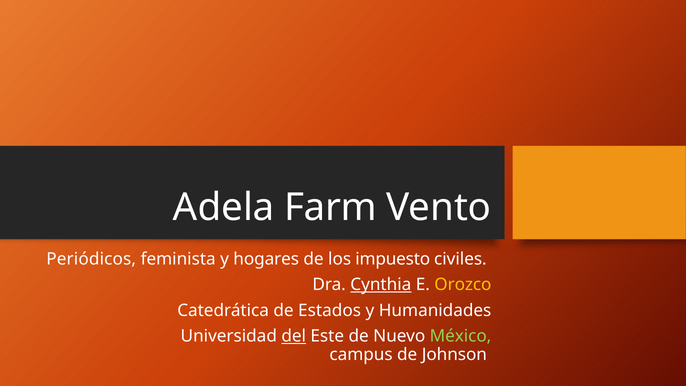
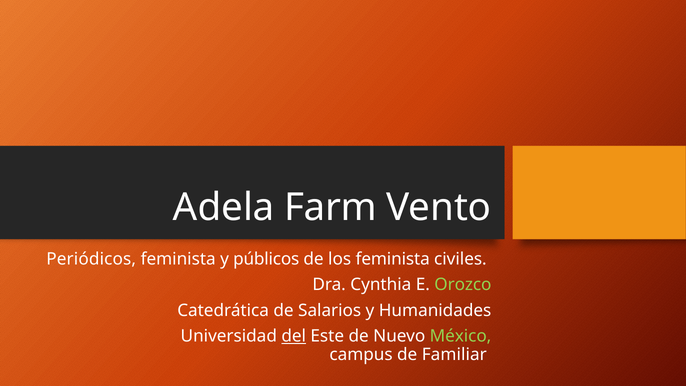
hogares: hogares -> públicos
los impuesto: impuesto -> feminista
Cynthia underline: present -> none
Orozco colour: yellow -> light green
Estados: Estados -> Salarios
Johnson: Johnson -> Familiar
